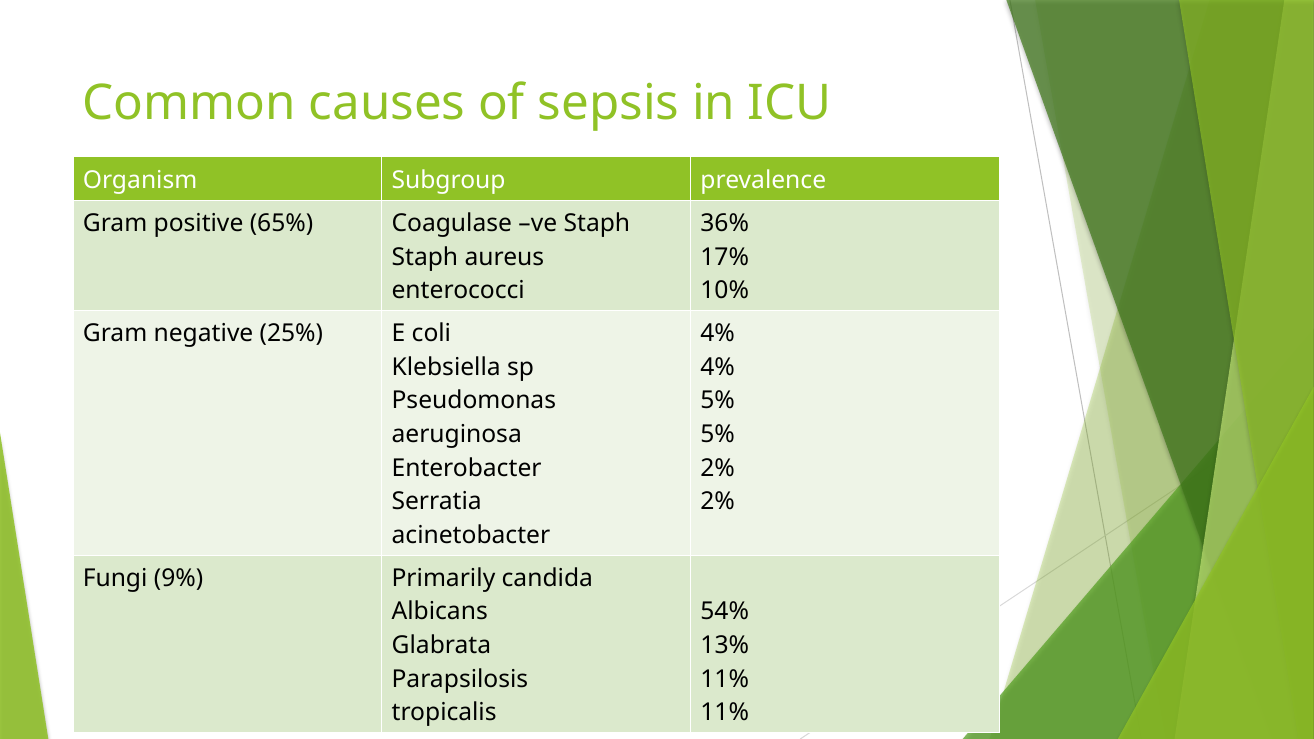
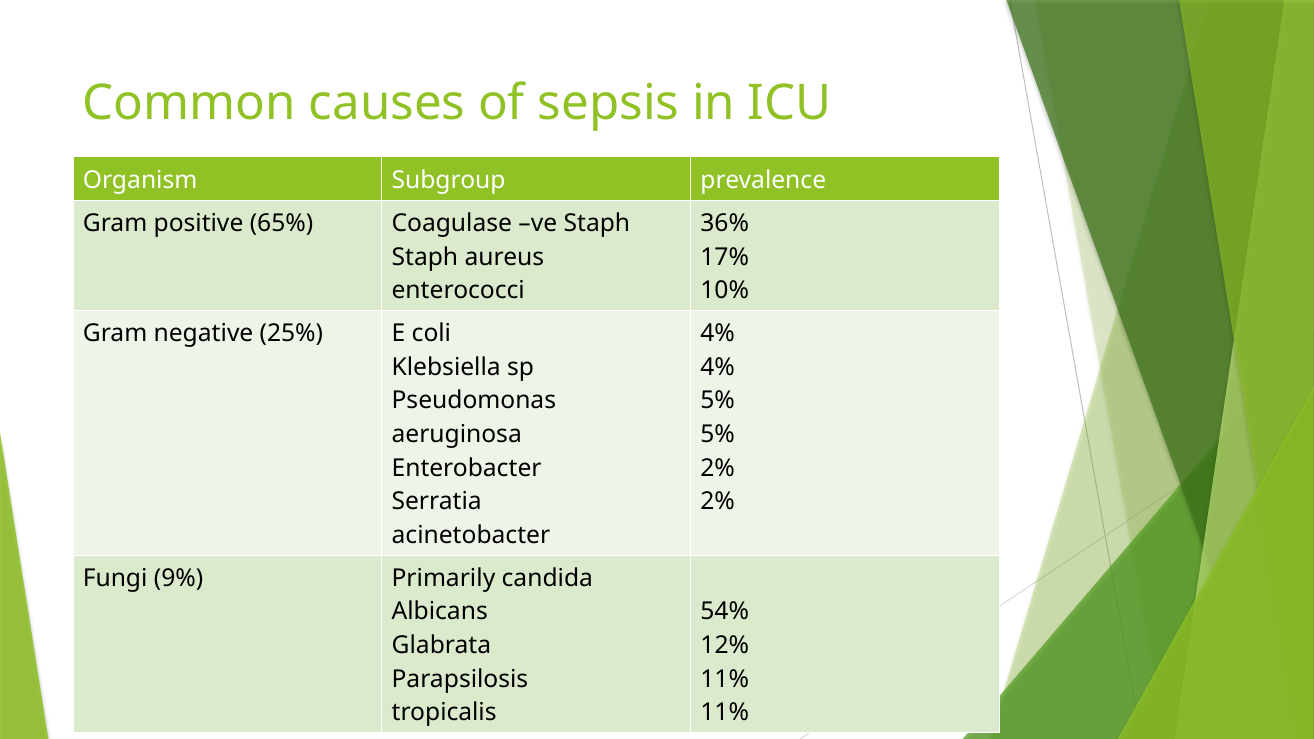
13%: 13% -> 12%
